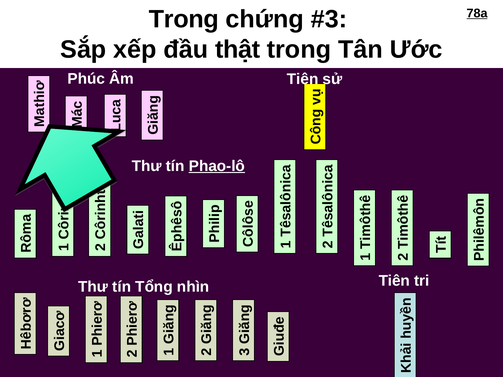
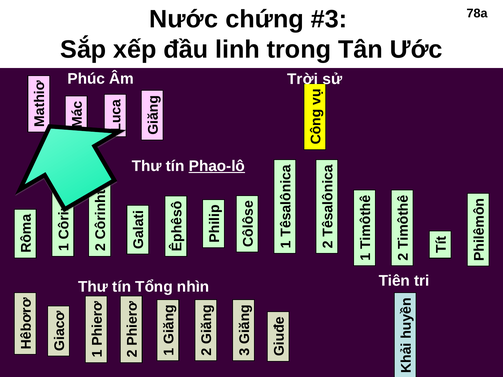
78a underline: present -> none
Trong at (184, 19): Trong -> Nước
thật: thật -> linh
Tiên at (303, 79): Tiên -> Trời
